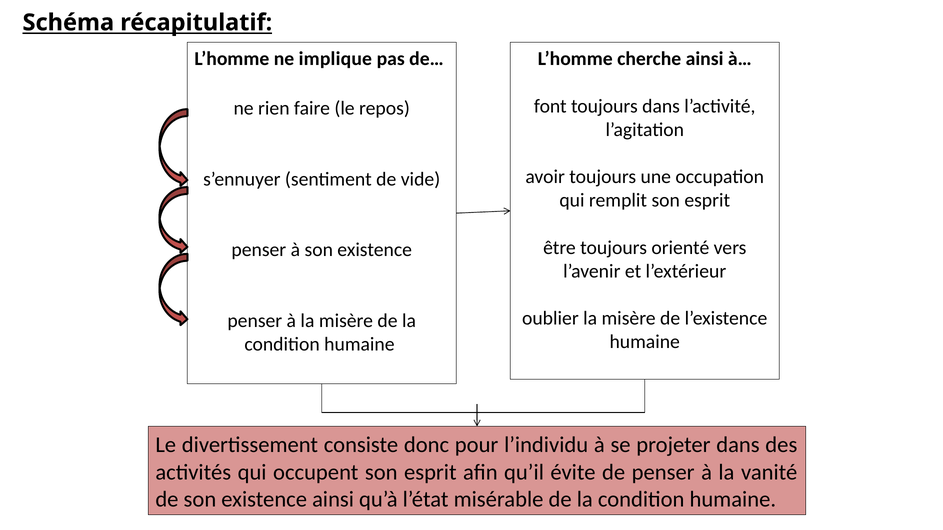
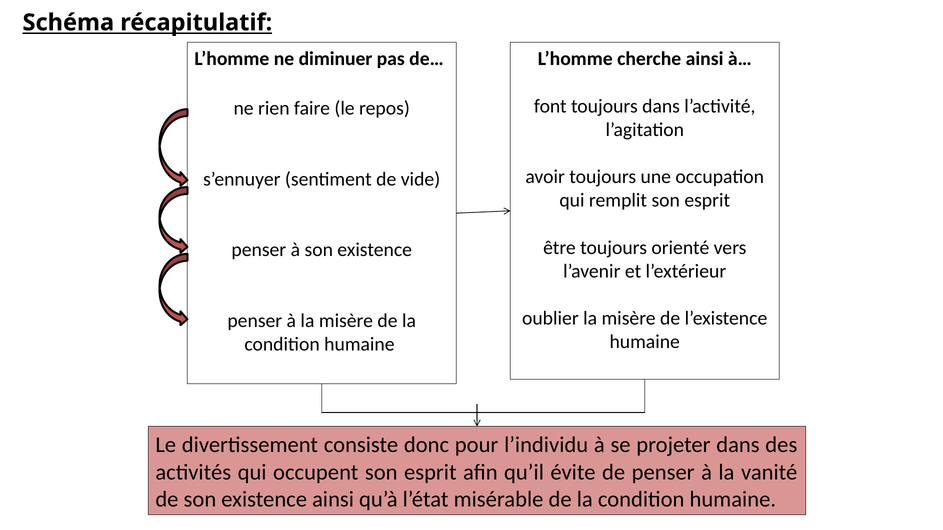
implique: implique -> diminuer
